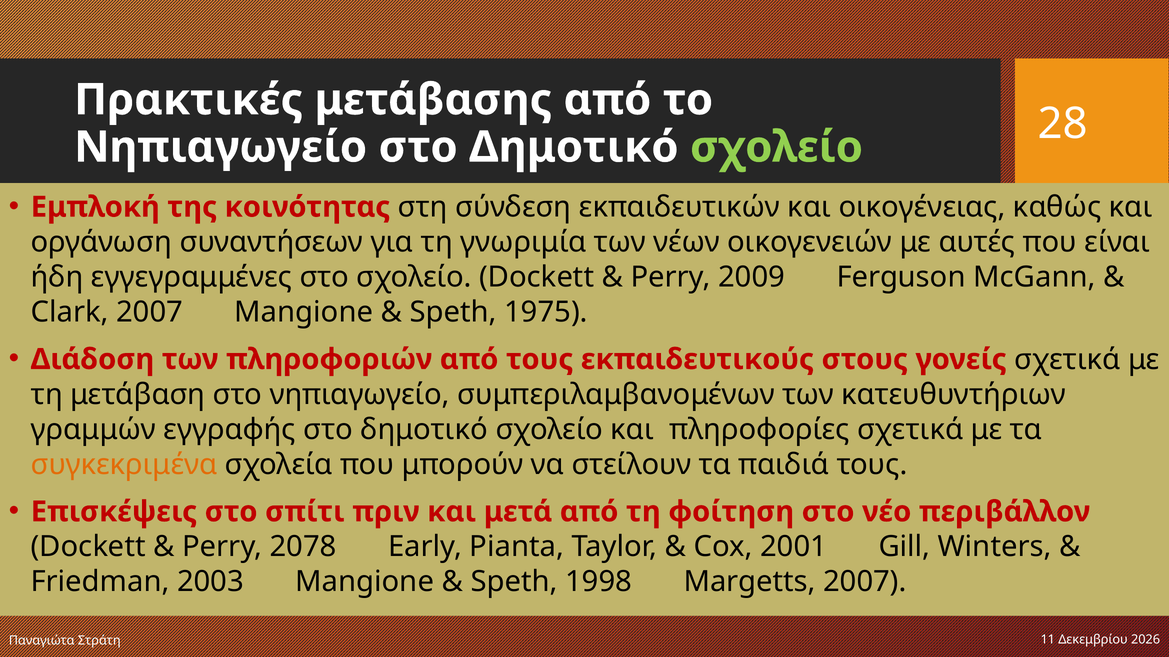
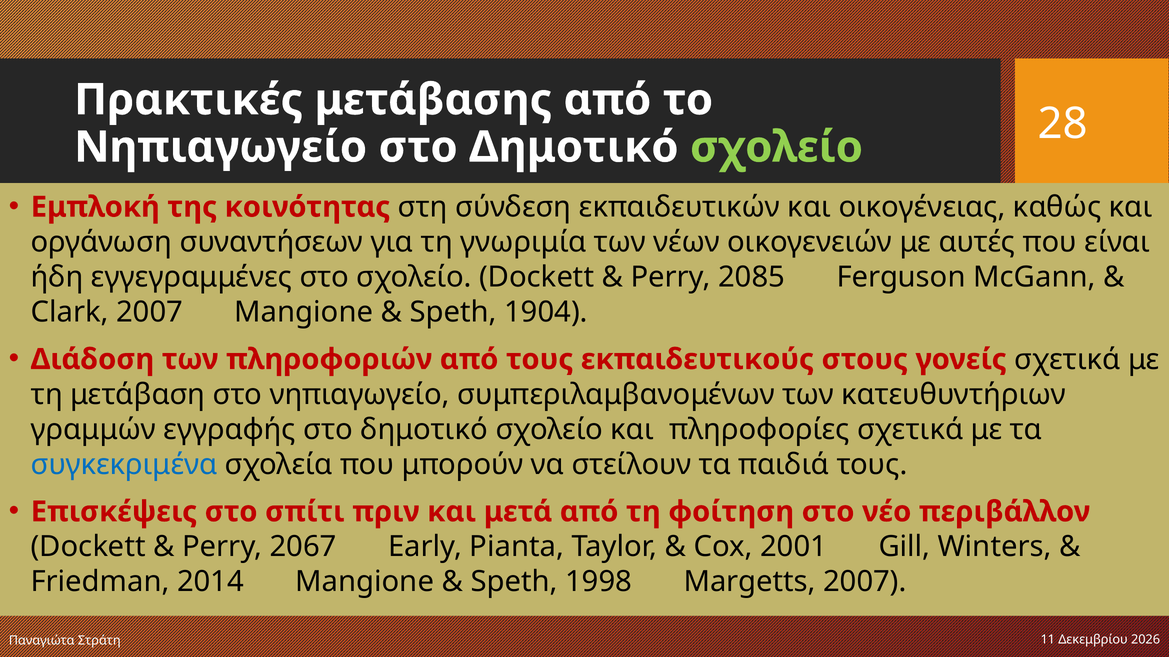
2009: 2009 -> 2085
1975: 1975 -> 1904
συγκεκριμένα colour: orange -> blue
2078: 2078 -> 2067
2003: 2003 -> 2014
